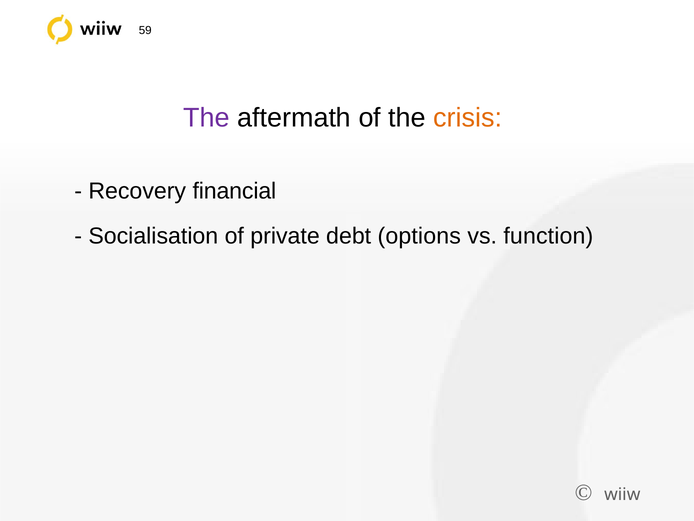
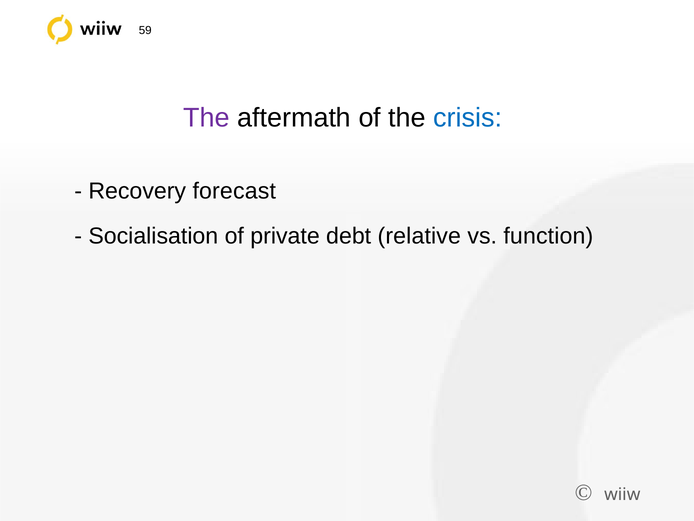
crisis colour: orange -> blue
financial: financial -> forecast
options: options -> relative
